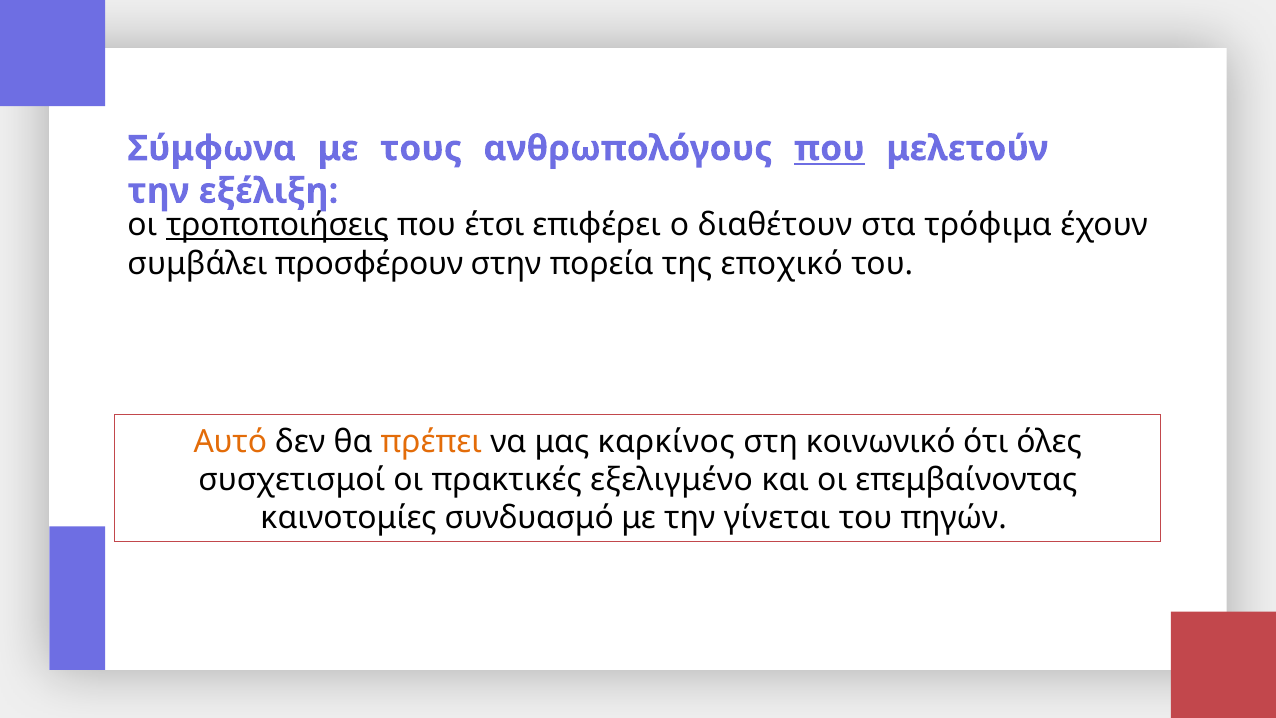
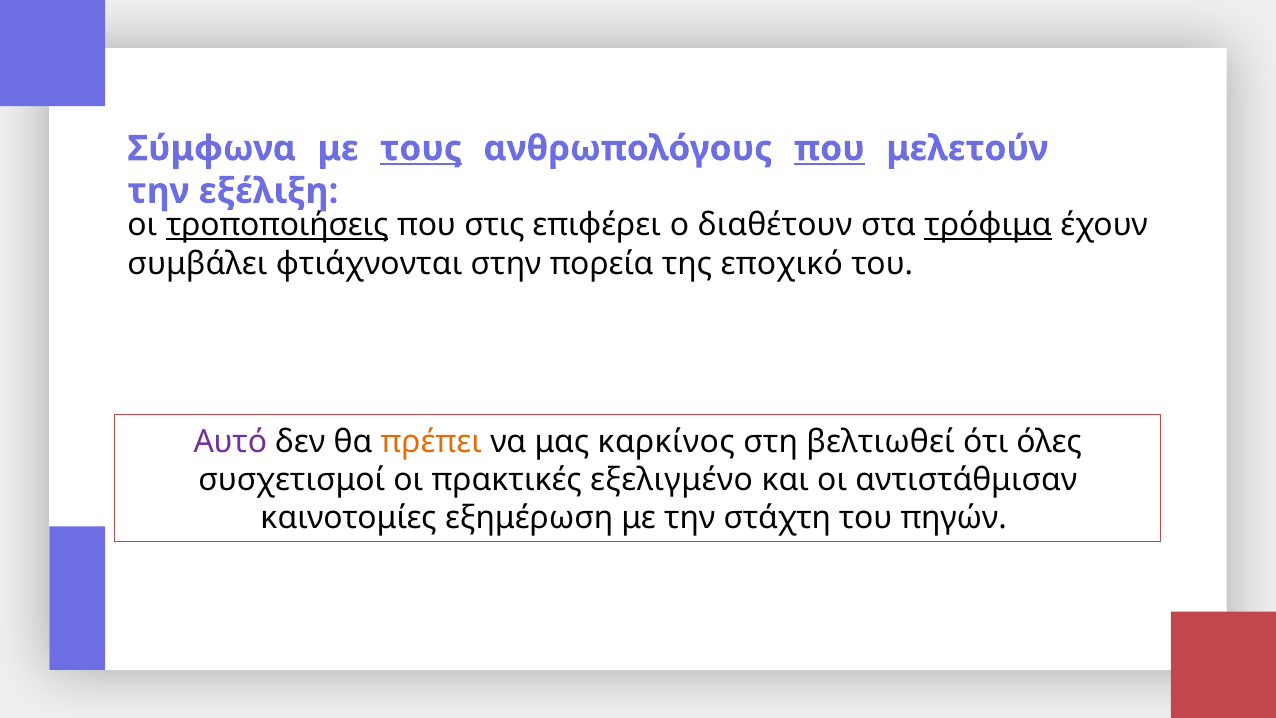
τους underline: none -> present
έτσι: έτσι -> στις
τρόφιμα underline: none -> present
προσφέρουν: προσφέρουν -> φτιάχνονται
Αυτό colour: orange -> purple
κοινωνικό: κοινωνικό -> βελτιωθεί
επεμβαίνοντας: επεμβαίνοντας -> αντιστάθμισαν
συνδυασμό: συνδυασμό -> εξημέρωση
γίνεται: γίνεται -> στάχτη
